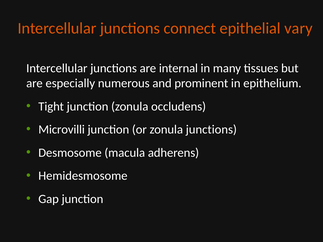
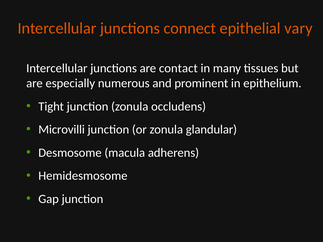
internal: internal -> contact
zonula junctions: junctions -> glandular
